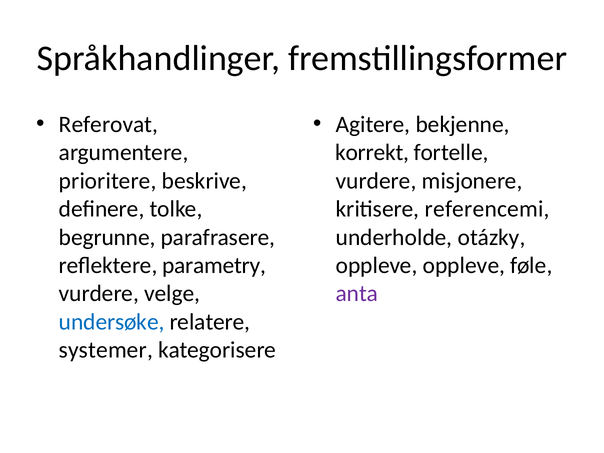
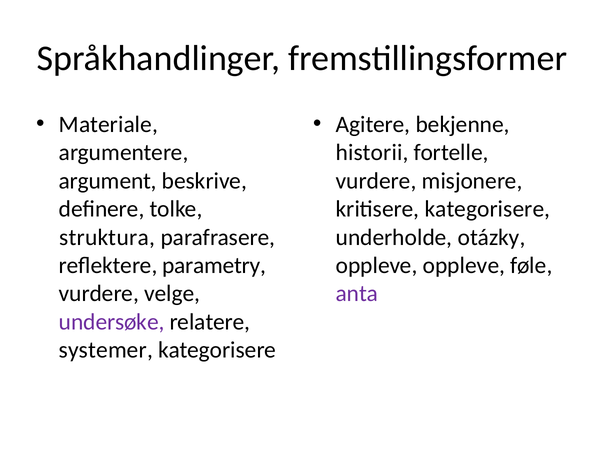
Referovat: Referovat -> Materiale
korrekt: korrekt -> historii
prioritere: prioritere -> argument
kritisere referencemi: referencemi -> kategorisere
begrunne: begrunne -> struktura
undersøke colour: blue -> purple
